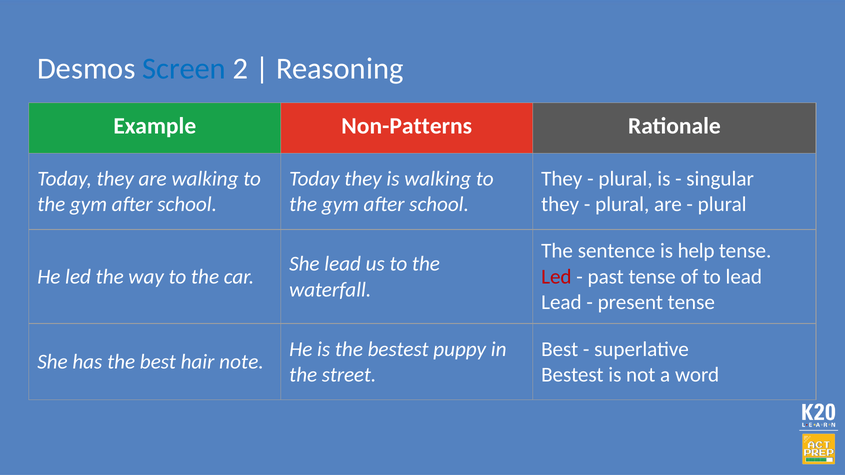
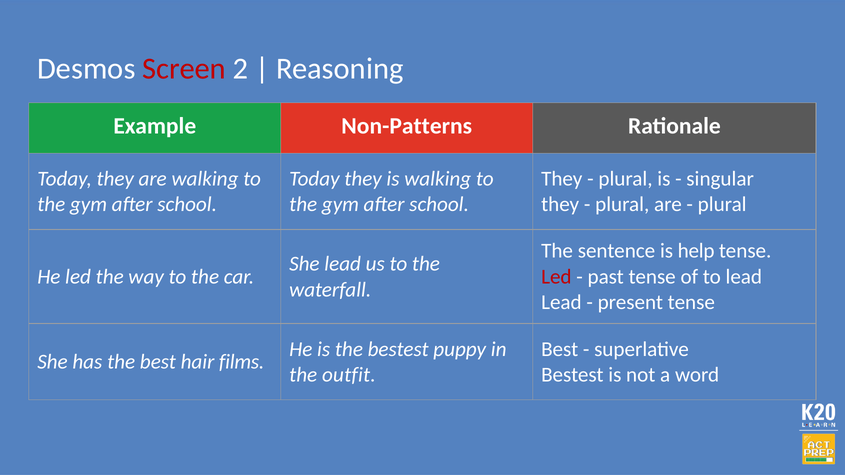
Screen colour: blue -> red
note: note -> films
street: street -> outfit
